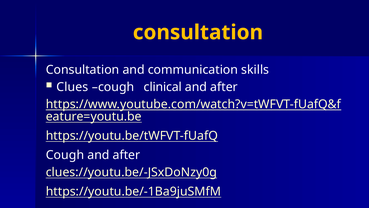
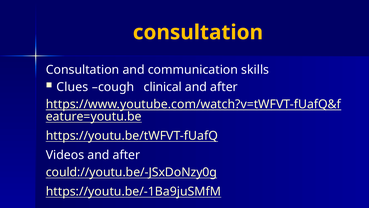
Cough at (65, 155): Cough -> Videos
clues://youtu.be/-JSxDoNzy0g: clues://youtu.be/-JSxDoNzy0g -> could://youtu.be/-JSxDoNzy0g
